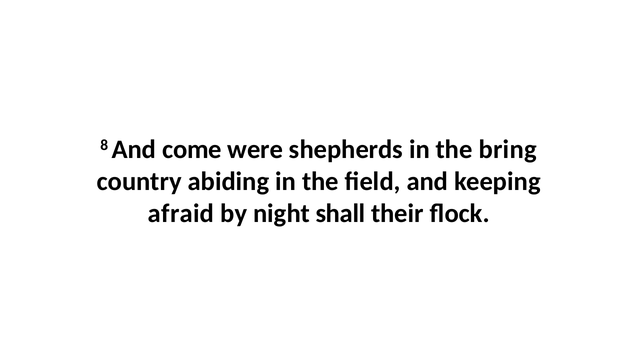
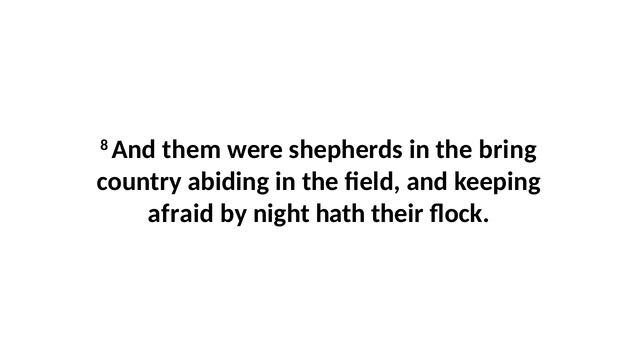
come: come -> them
shall: shall -> hath
